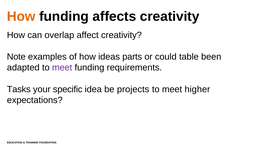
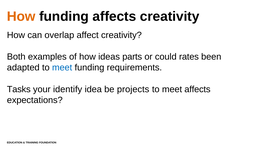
Note: Note -> Both
table: table -> rates
meet at (62, 68) colour: purple -> blue
specific: specific -> identify
meet higher: higher -> affects
